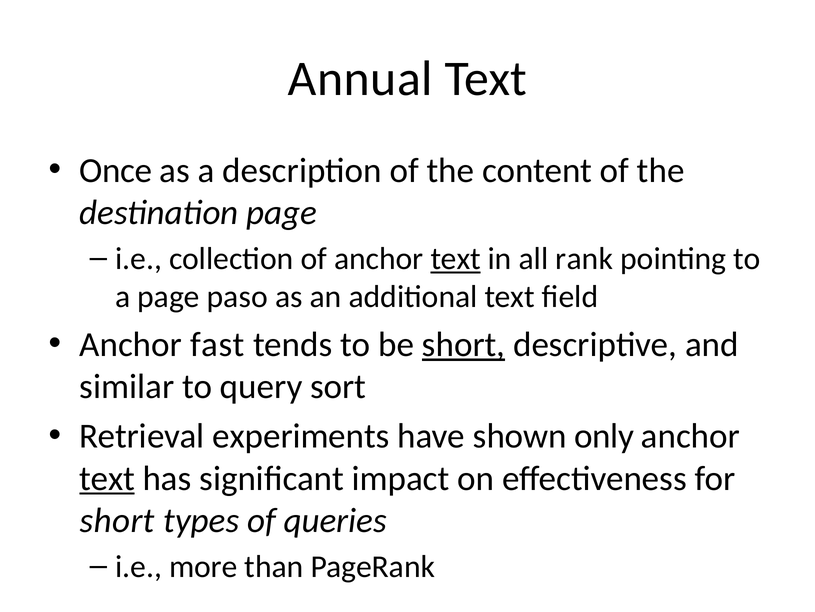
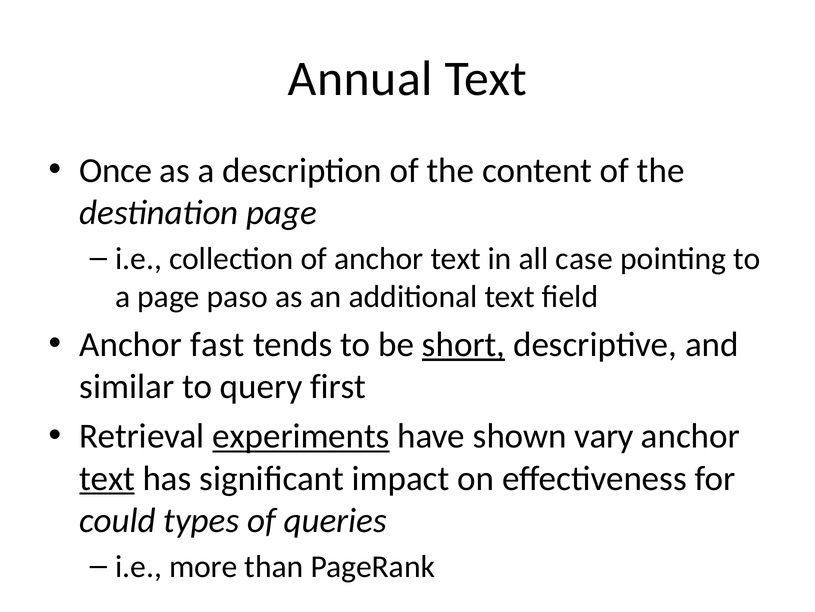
text at (456, 259) underline: present -> none
rank: rank -> case
sort: sort -> first
experiments underline: none -> present
only: only -> vary
short at (117, 520): short -> could
